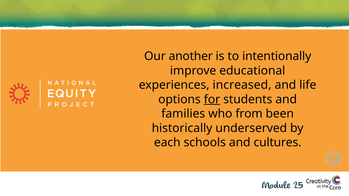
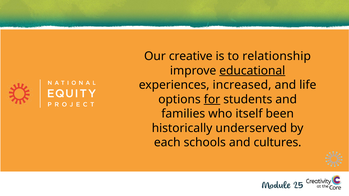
another: another -> creative
intentionally: intentionally -> relationship
educational underline: none -> present
from: from -> itself
